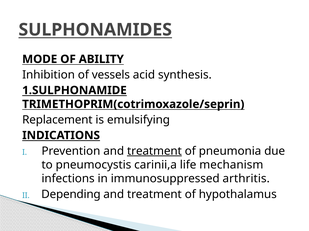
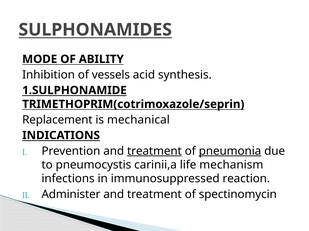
emulsifying: emulsifying -> mechanical
pneumonia underline: none -> present
arthritis: arthritis -> reaction
Depending: Depending -> Administer
hypothalamus: hypothalamus -> spectinomycin
